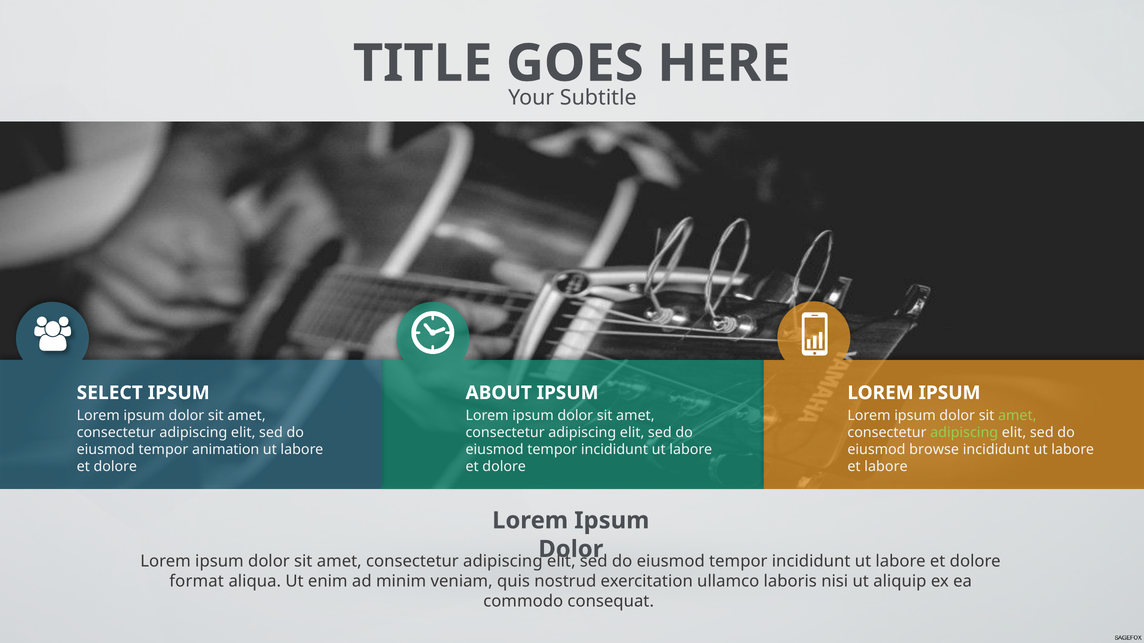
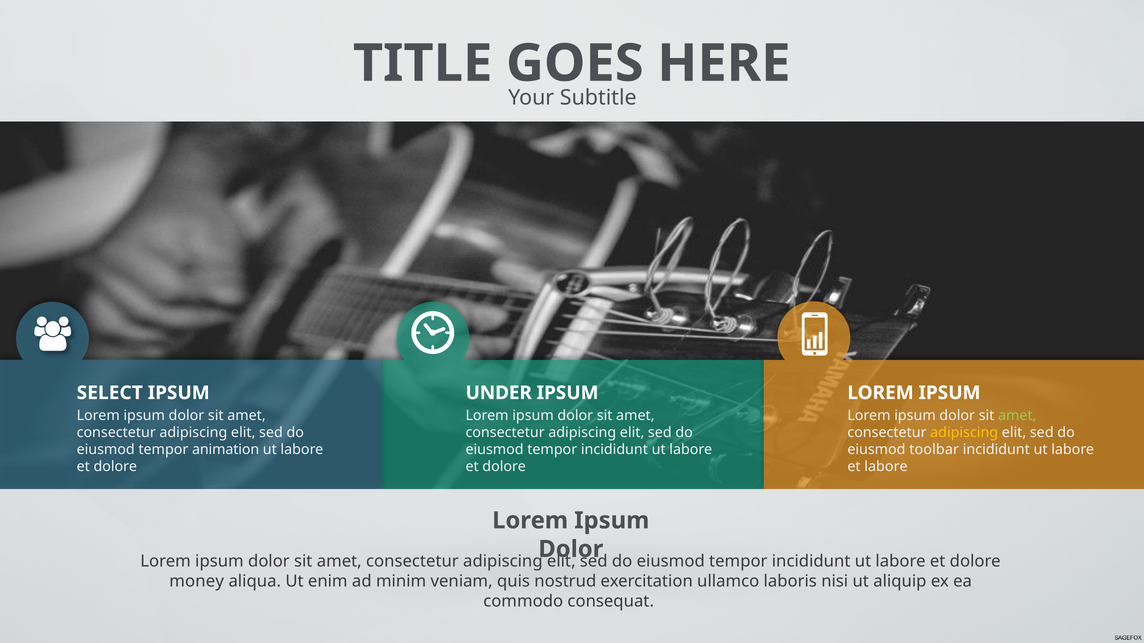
ABOUT: ABOUT -> UNDER
adipiscing at (964, 433) colour: light green -> yellow
browse: browse -> toolbar
format: format -> money
